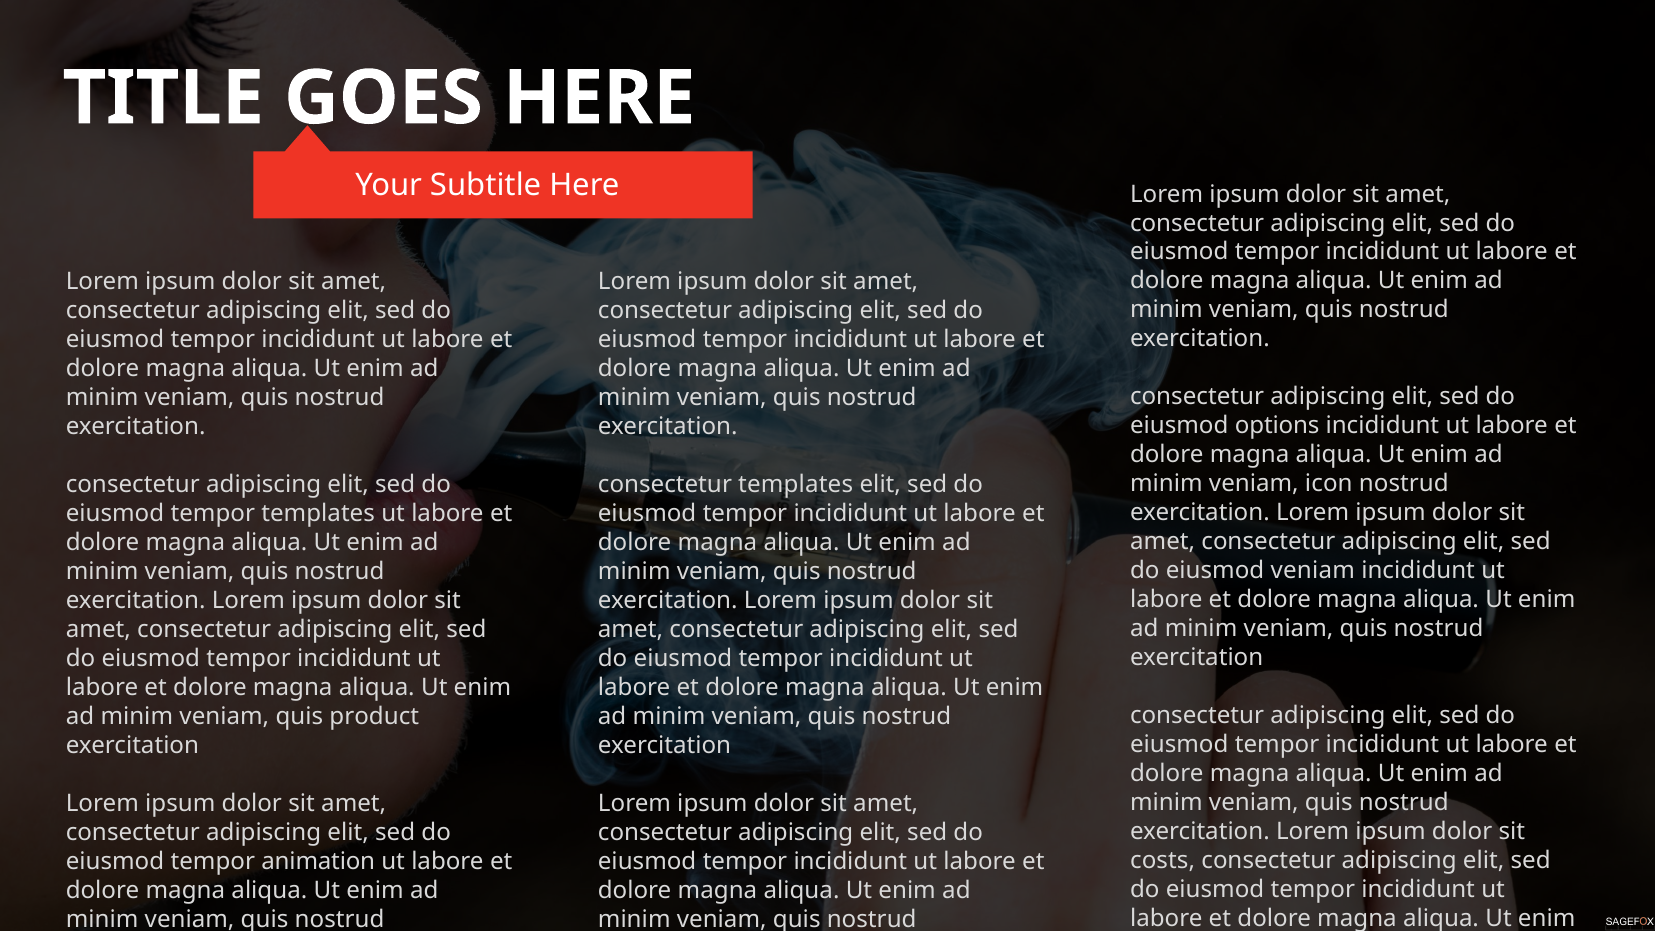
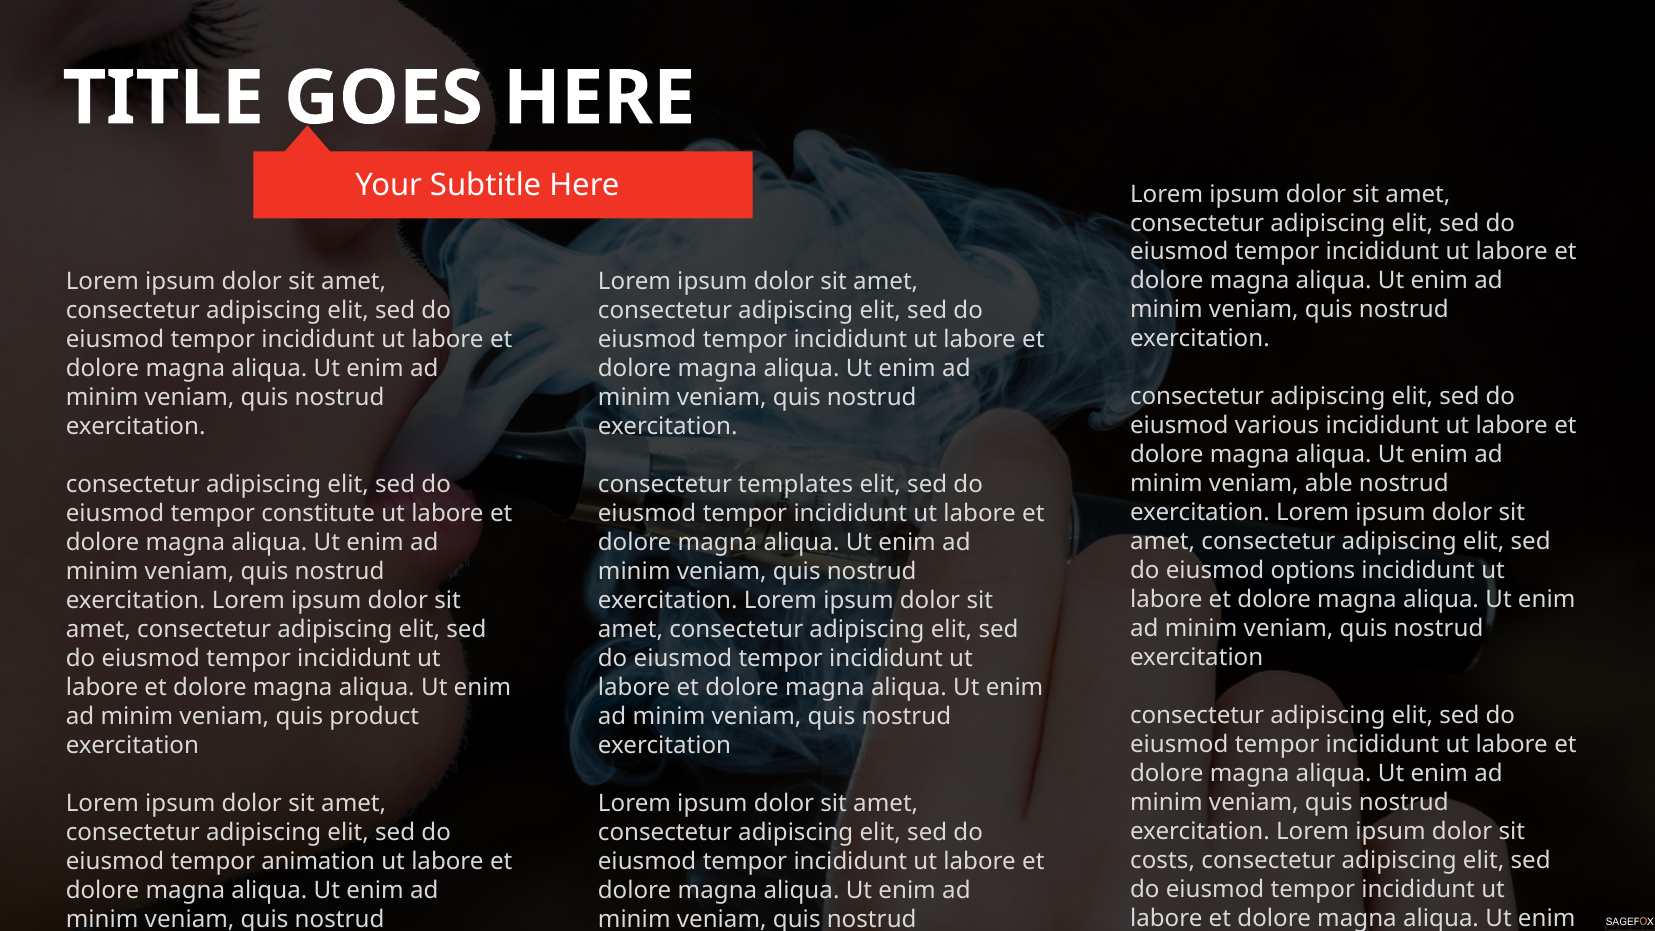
options: options -> various
icon: icon -> able
tempor templates: templates -> constitute
eiusmod veniam: veniam -> options
